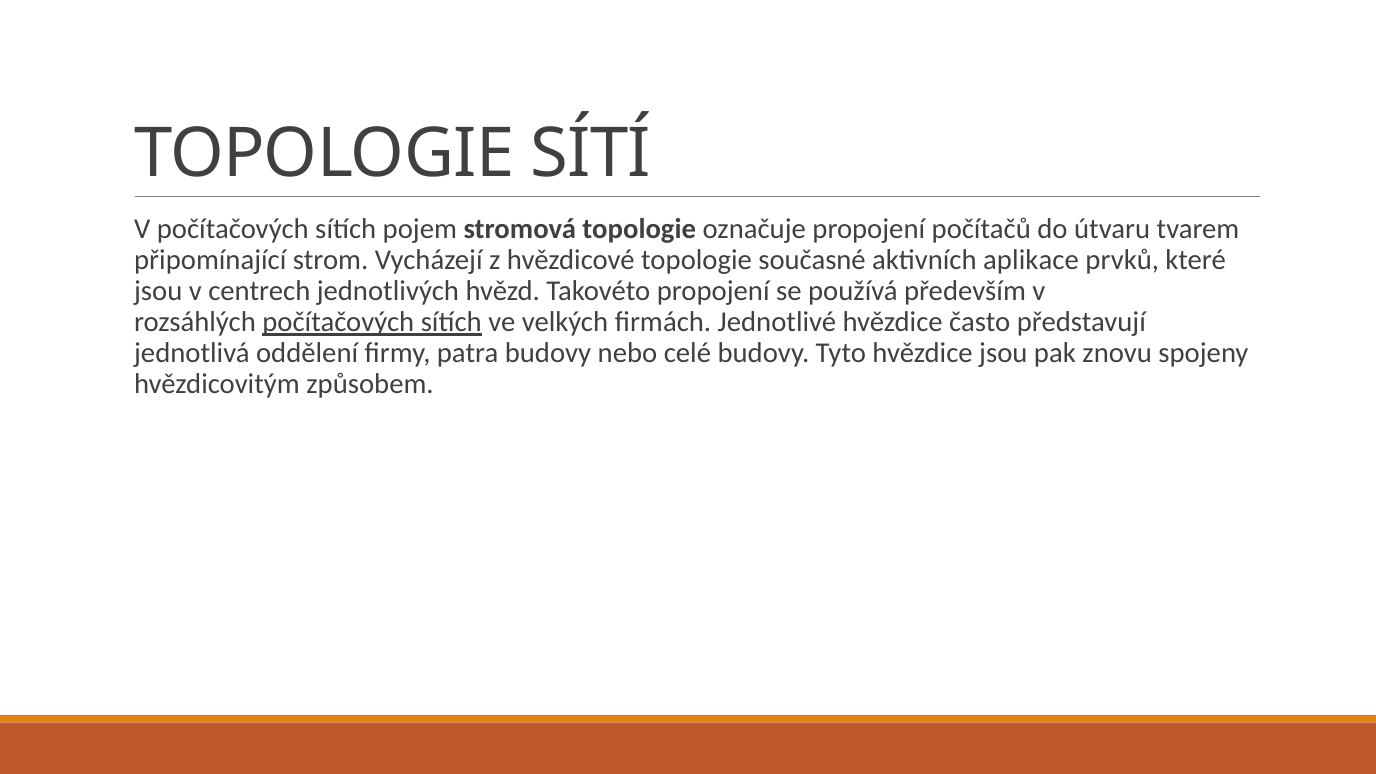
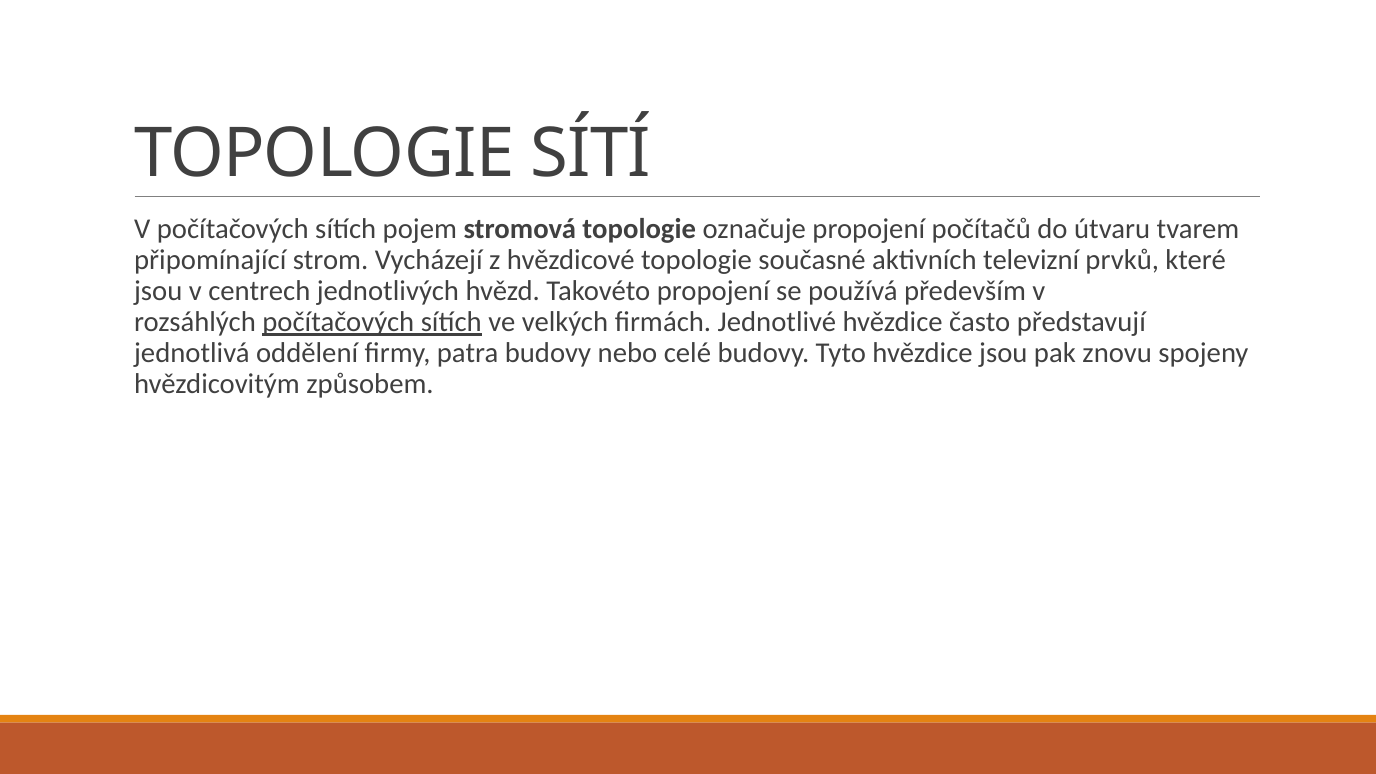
aplikace: aplikace -> televizní
